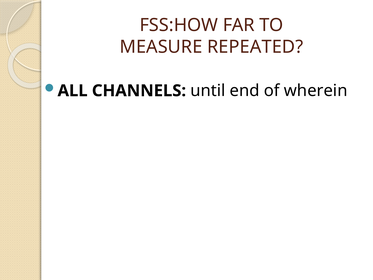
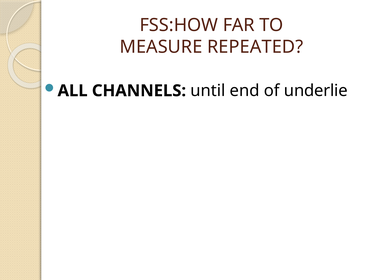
wherein: wherein -> underlie
